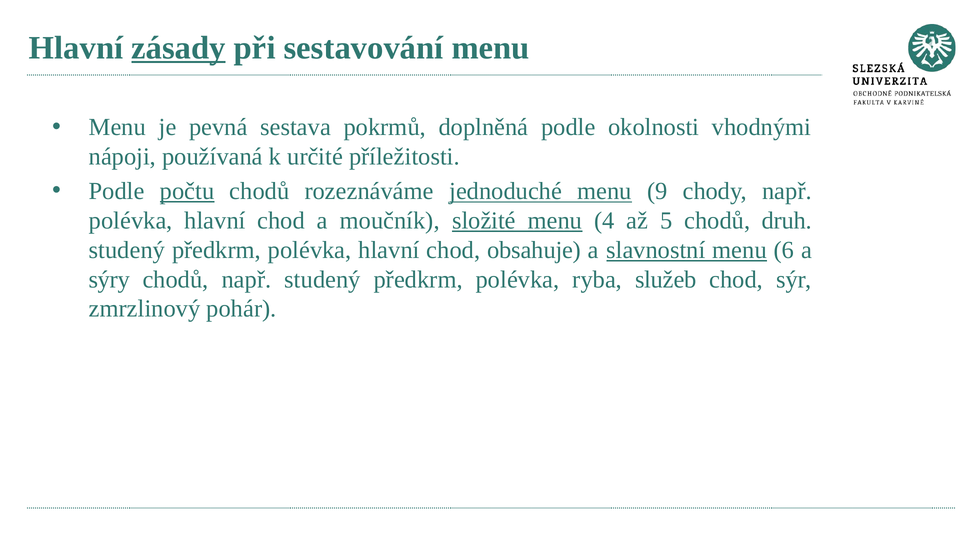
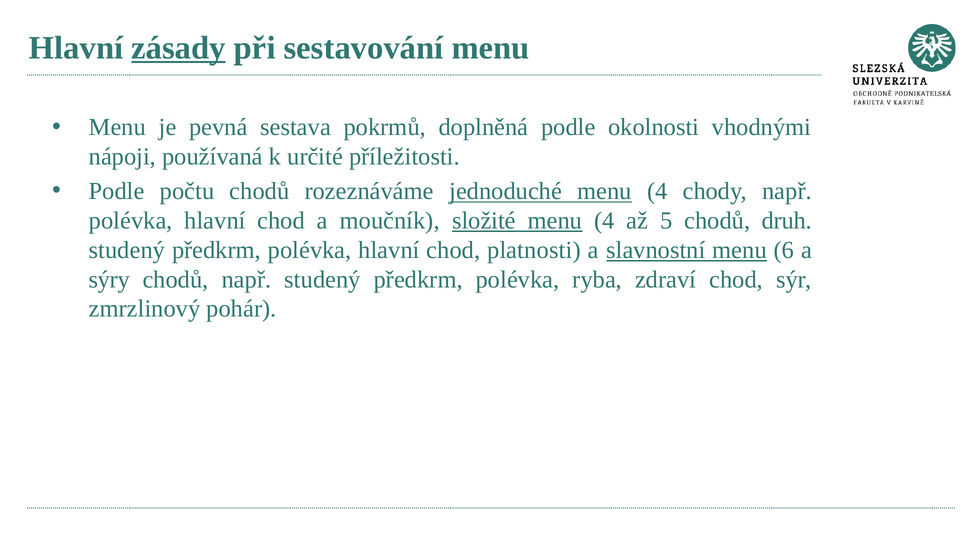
počtu underline: present -> none
jednoduché menu 9: 9 -> 4
obsahuje: obsahuje -> platnosti
služeb: služeb -> zdraví
